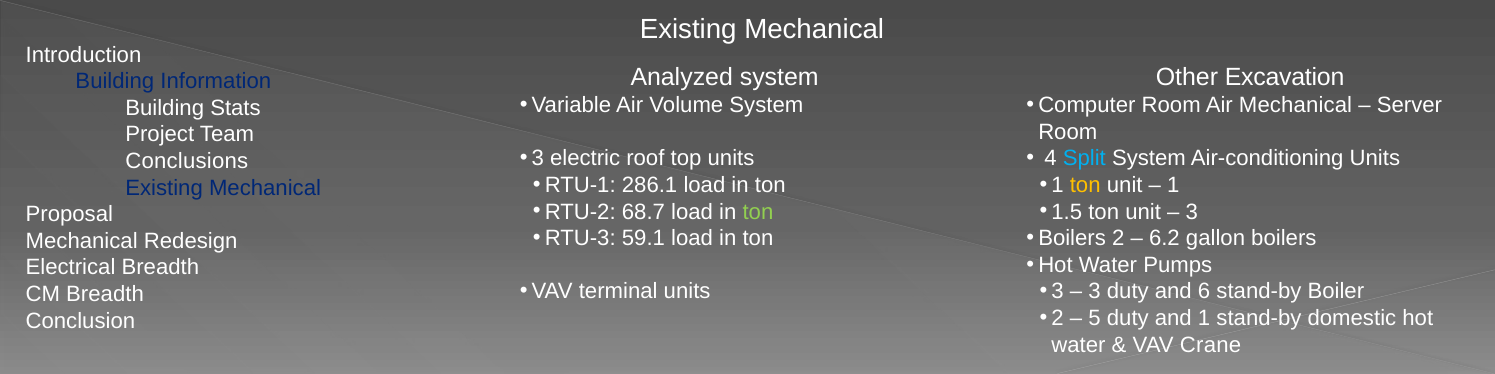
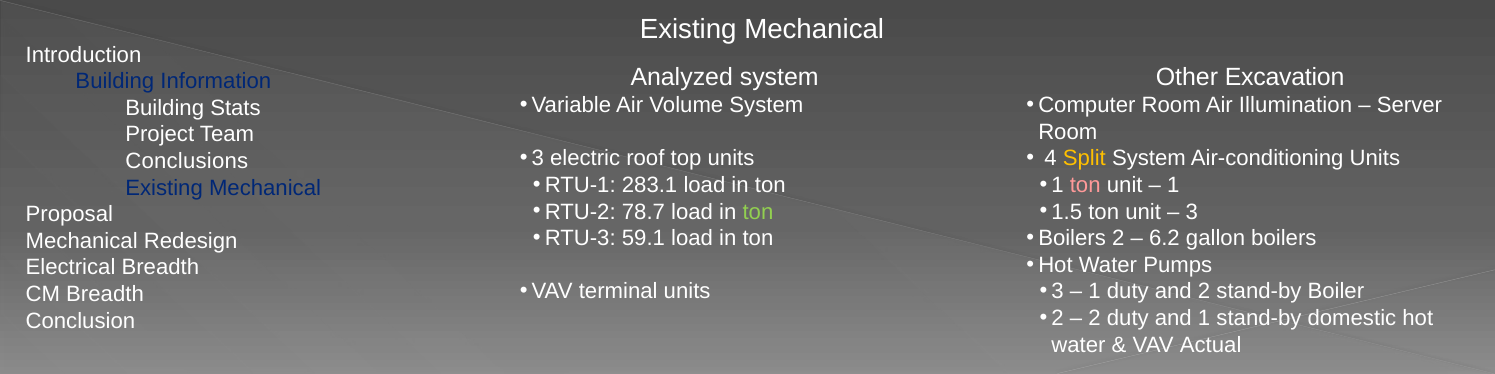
Air Mechanical: Mechanical -> Illumination
Split colour: light blue -> yellow
286.1: 286.1 -> 283.1
ton at (1085, 185) colour: yellow -> pink
68.7: 68.7 -> 78.7
3 at (1094, 291): 3 -> 1
and 6: 6 -> 2
5 at (1094, 318): 5 -> 2
Crane: Crane -> Actual
